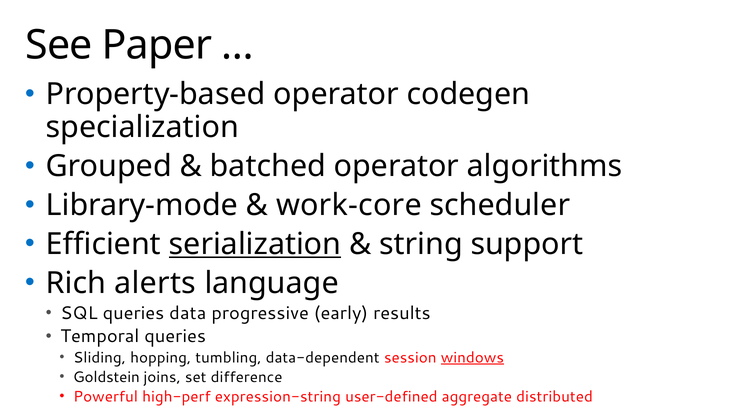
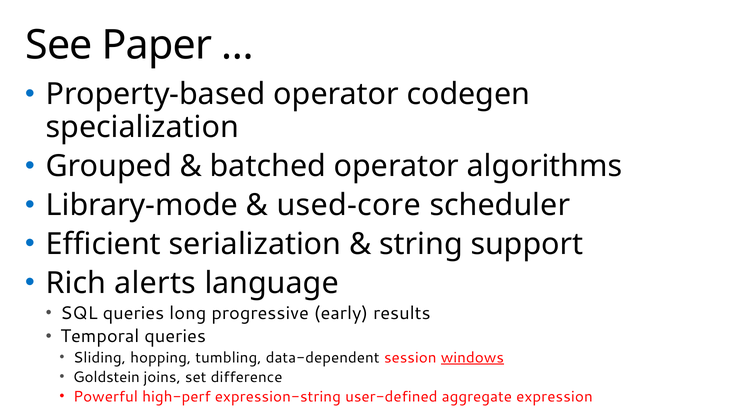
work-core: work-core -> used-core
serialization underline: present -> none
data: data -> long
distributed: distributed -> expression
